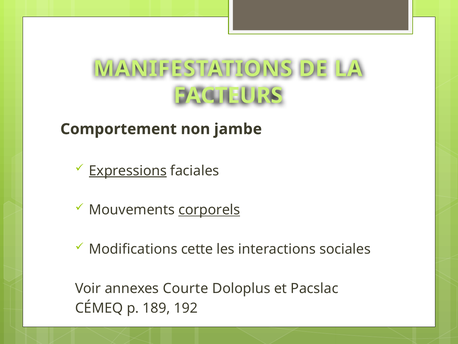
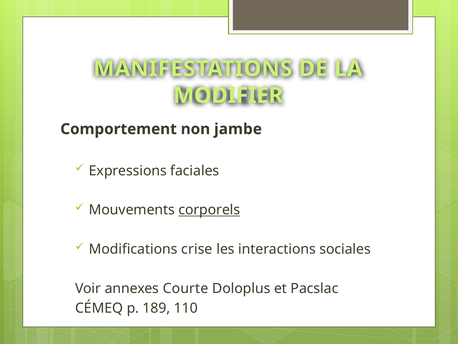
FACTEURS: FACTEURS -> MODIFIER
Expressions underline: present -> none
cette: cette -> crise
192: 192 -> 110
